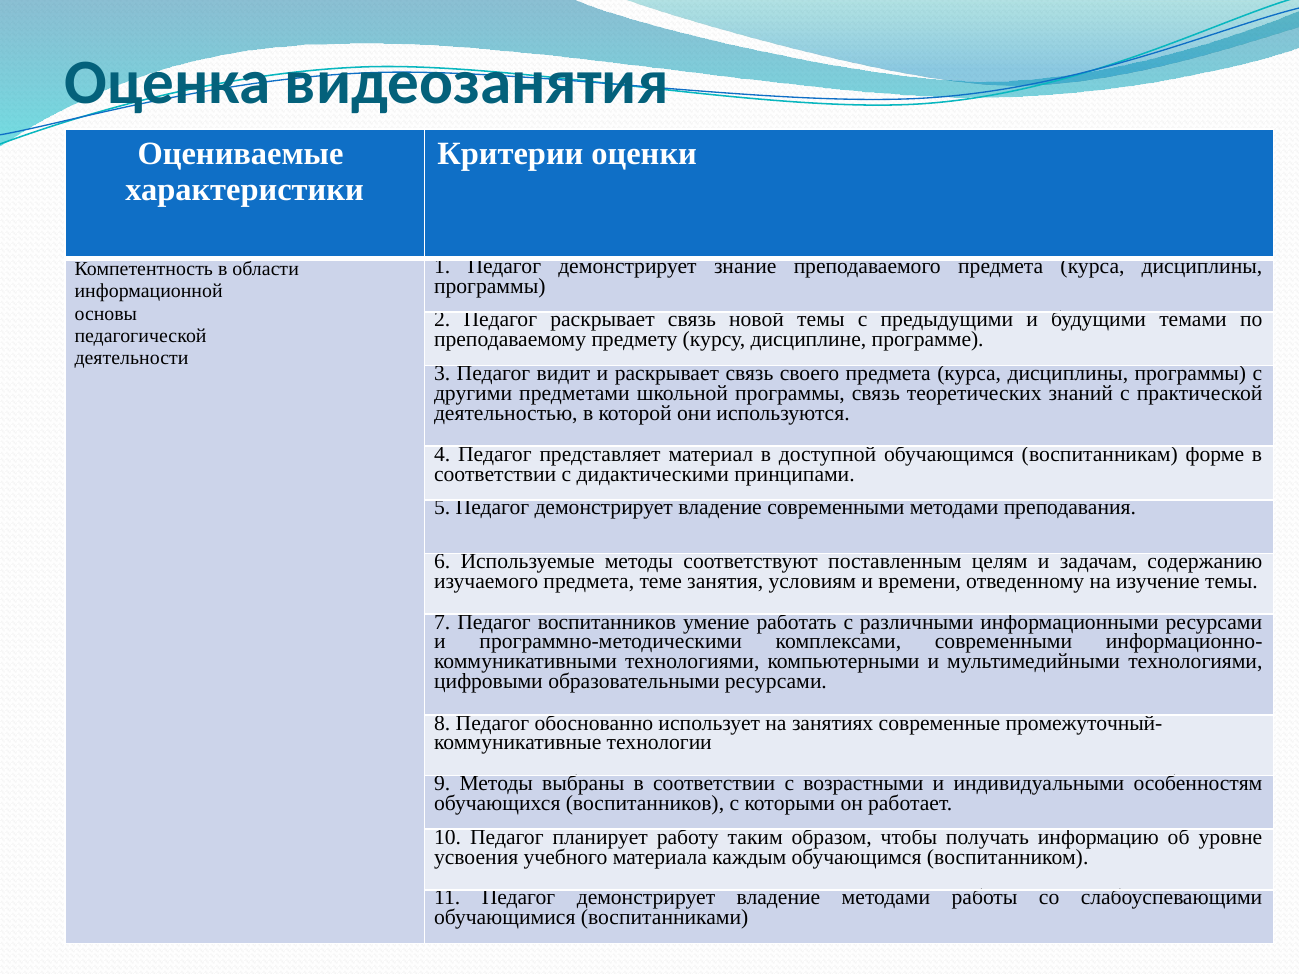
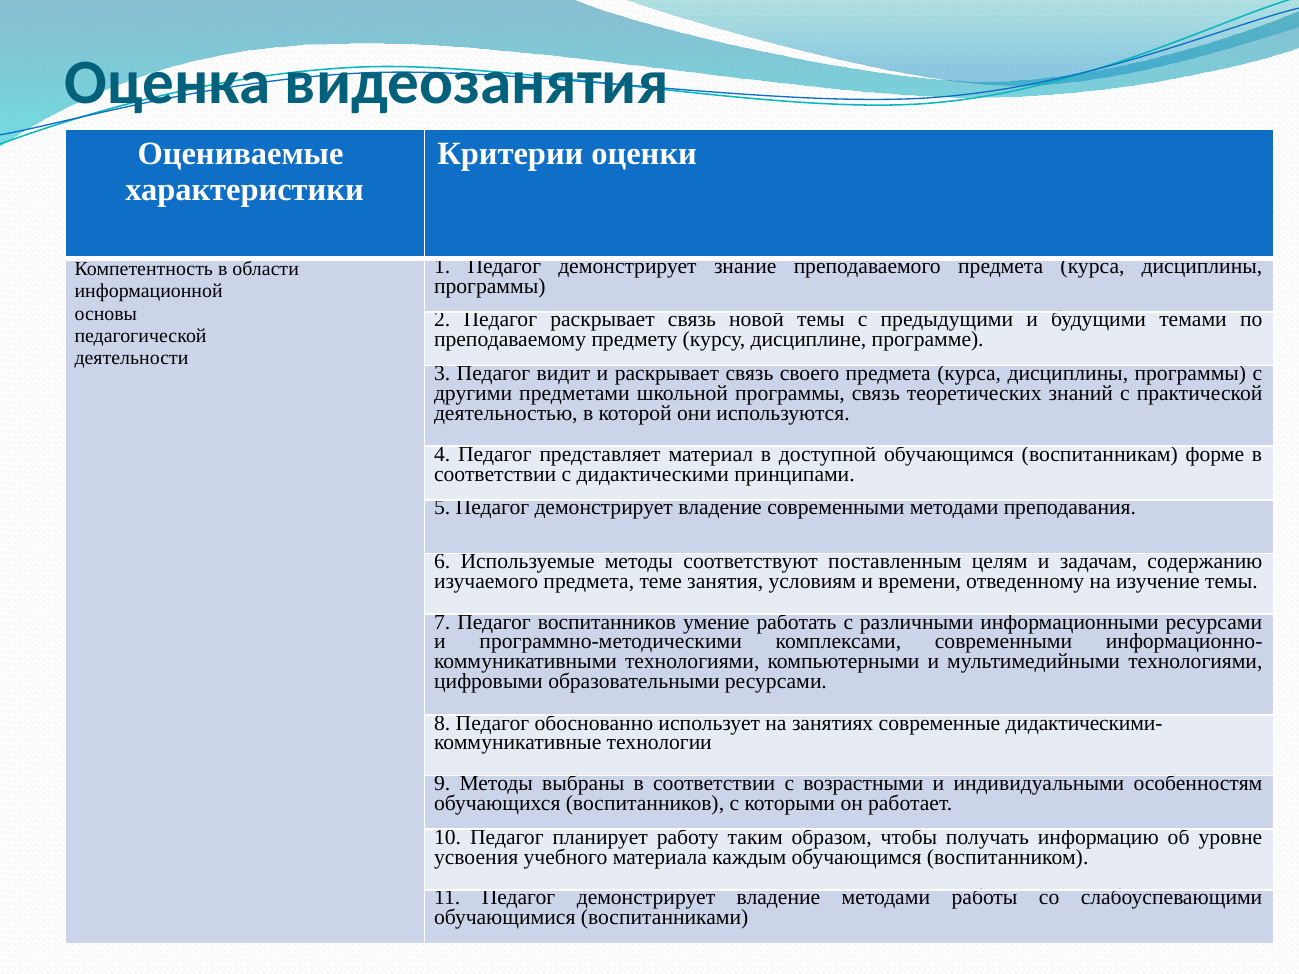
промежуточный-: промежуточный- -> дидактическими-
